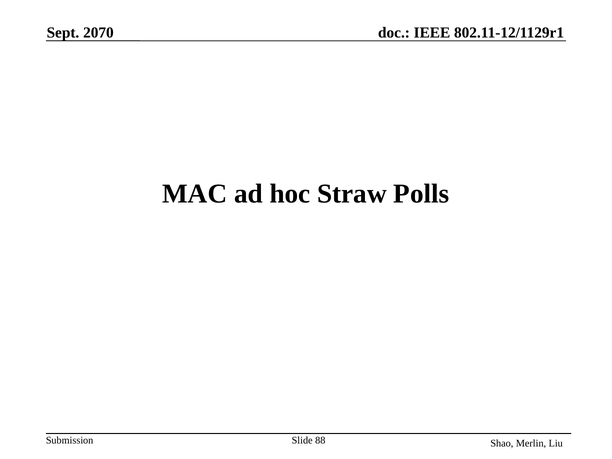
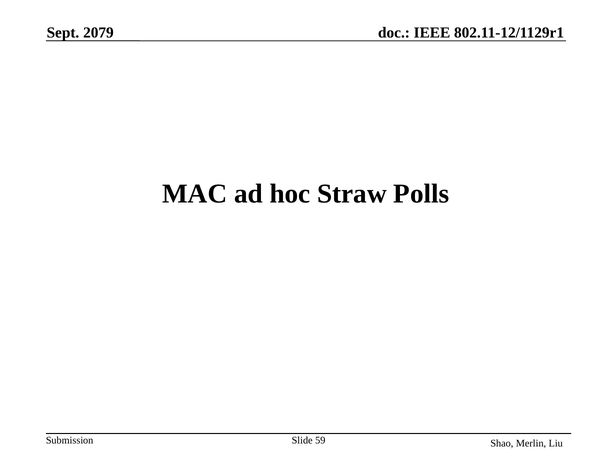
2070: 2070 -> 2079
88: 88 -> 59
